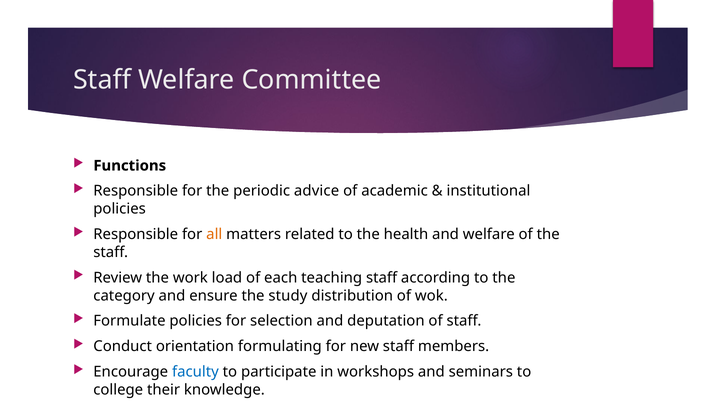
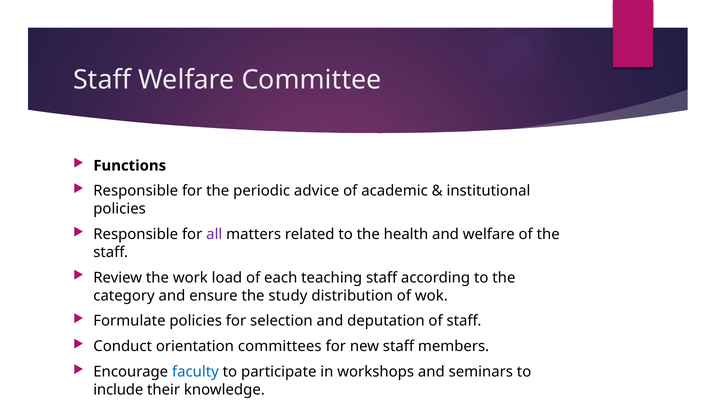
all colour: orange -> purple
formulating: formulating -> committees
college: college -> include
